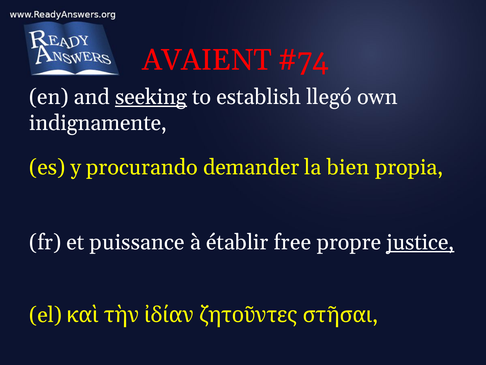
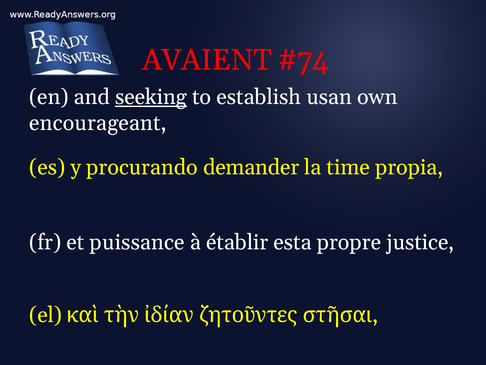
llegó: llegó -> usan
indignamente: indignamente -> encourageant
bien: bien -> time
free: free -> esta
justice underline: present -> none
